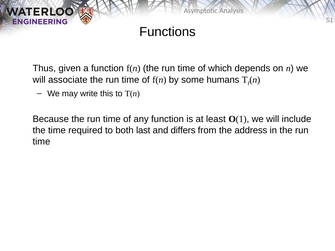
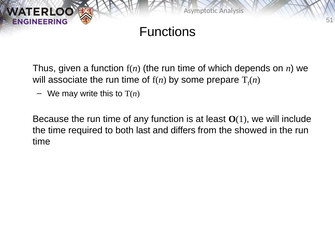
humans: humans -> prepare
address: address -> showed
